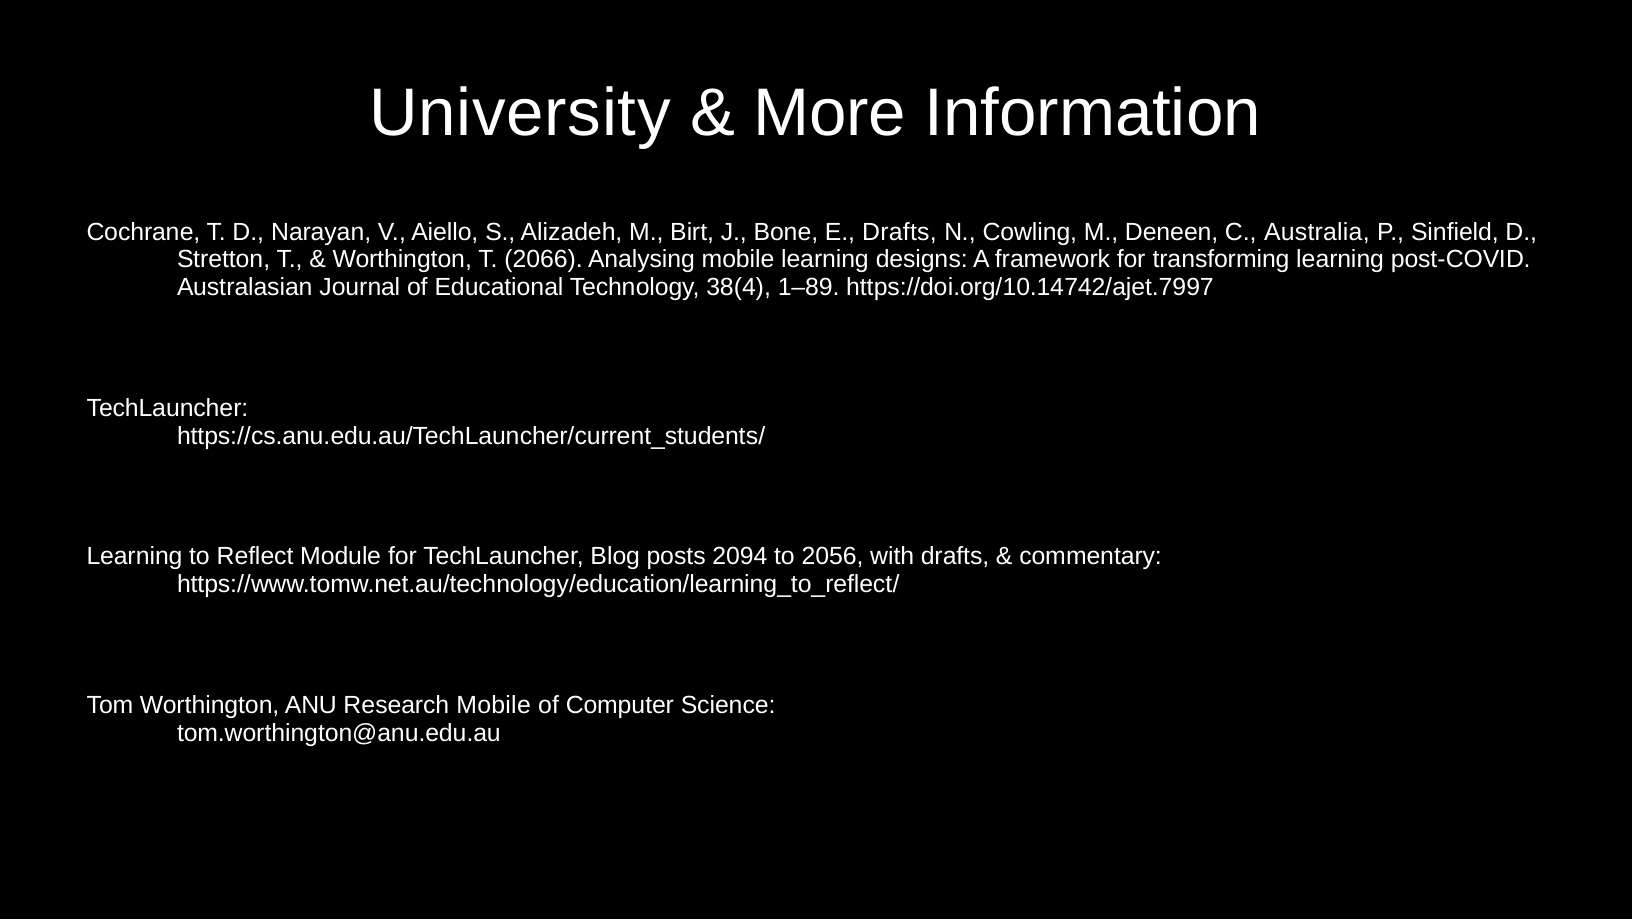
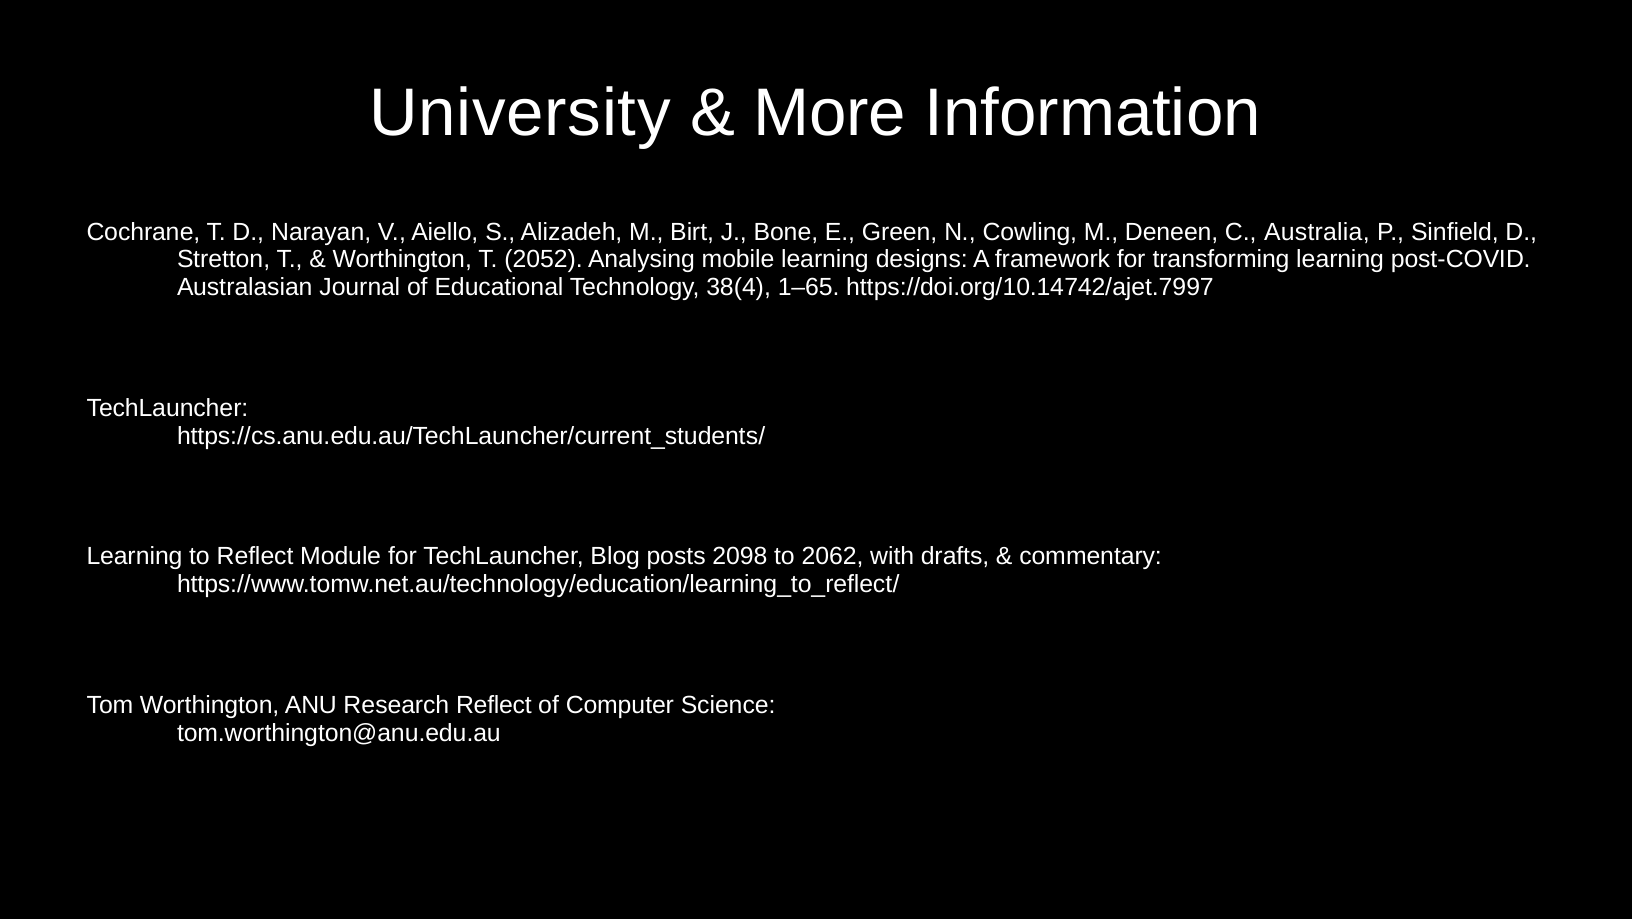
E Drafts: Drafts -> Green
2066: 2066 -> 2052
1–89: 1–89 -> 1–65
2094: 2094 -> 2098
2056: 2056 -> 2062
Research Mobile: Mobile -> Reflect
